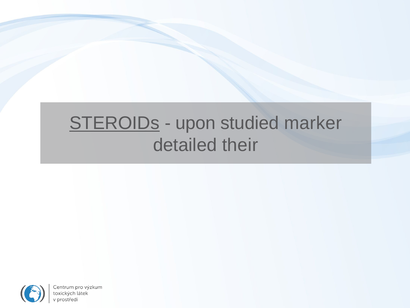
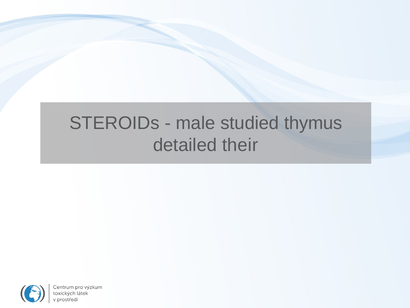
STEROIDs underline: present -> none
upon: upon -> male
marker: marker -> thymus
